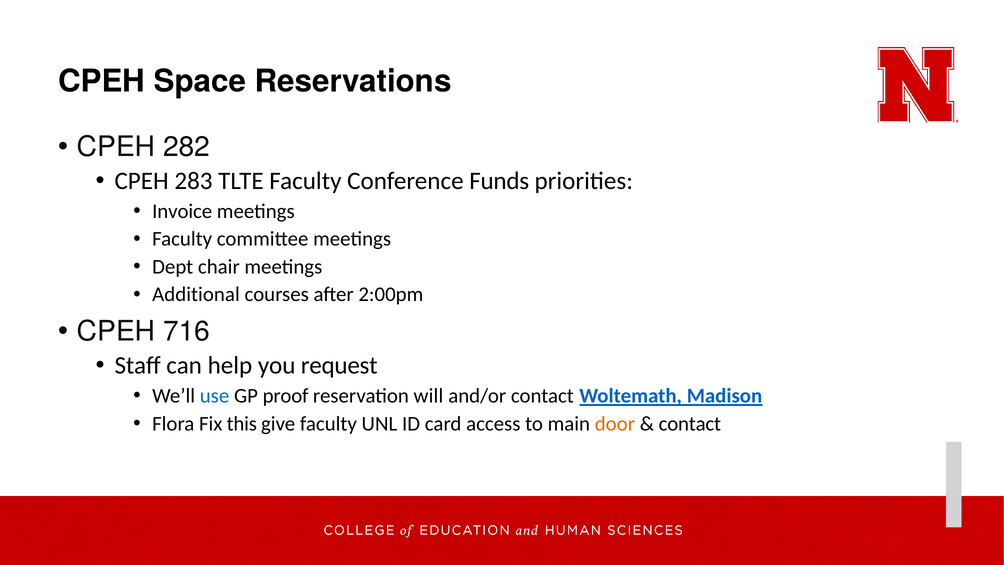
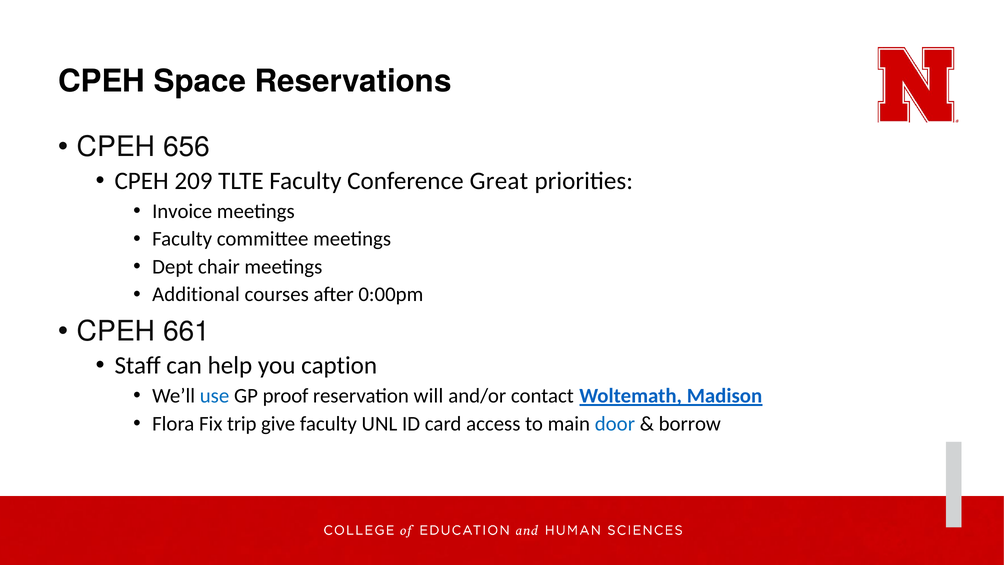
282: 282 -> 656
283: 283 -> 209
Funds: Funds -> Great
2:00pm: 2:00pm -> 0:00pm
716: 716 -> 661
request: request -> caption
this: this -> trip
door colour: orange -> blue
contact at (690, 424): contact -> borrow
